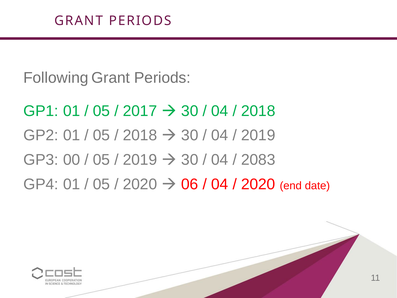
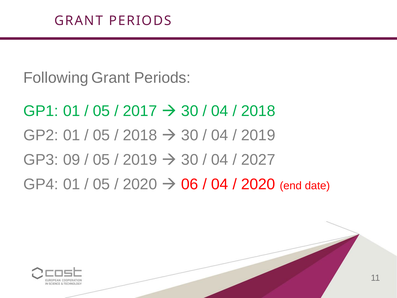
00: 00 -> 09
2083: 2083 -> 2027
